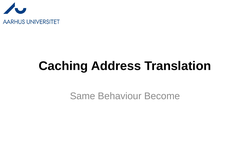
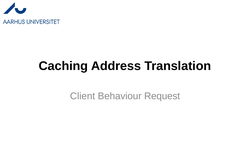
Same: Same -> Client
Become: Become -> Request
